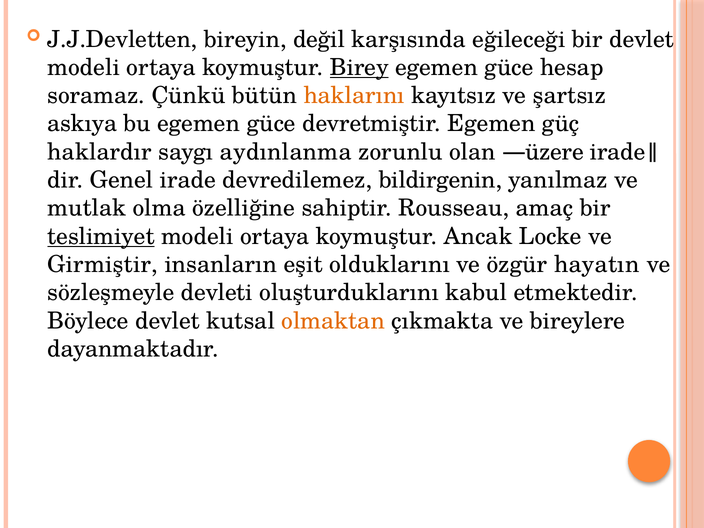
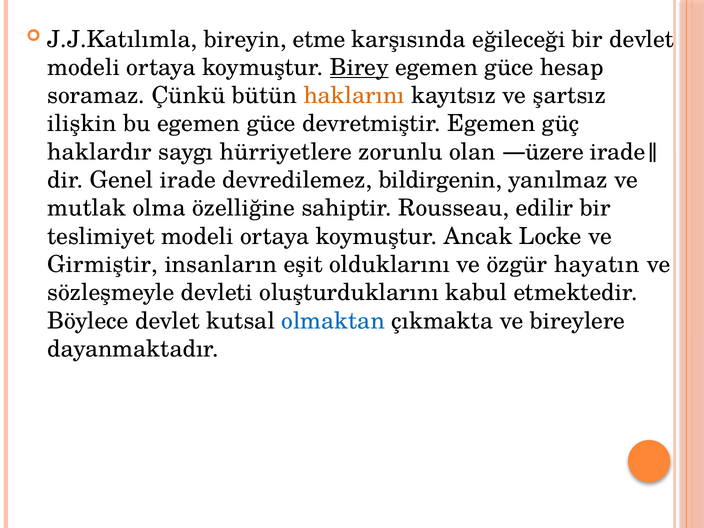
J.J.Devletten: J.J.Devletten -> J.J.Katılımla
değil: değil -> etme
askıya: askıya -> ilişkin
aydınlanma: aydınlanma -> hürriyetlere
amaç: amaç -> edilir
teslimiyet underline: present -> none
olmaktan colour: orange -> blue
